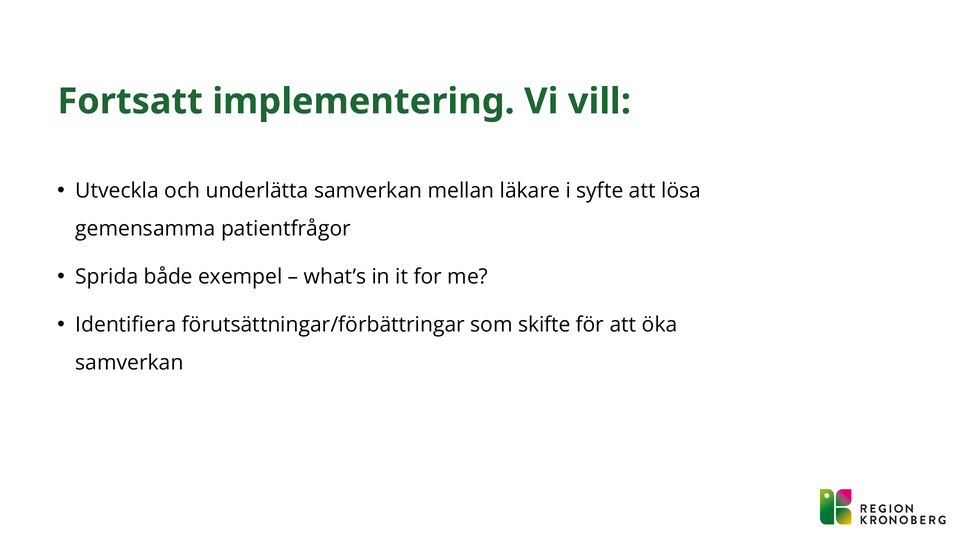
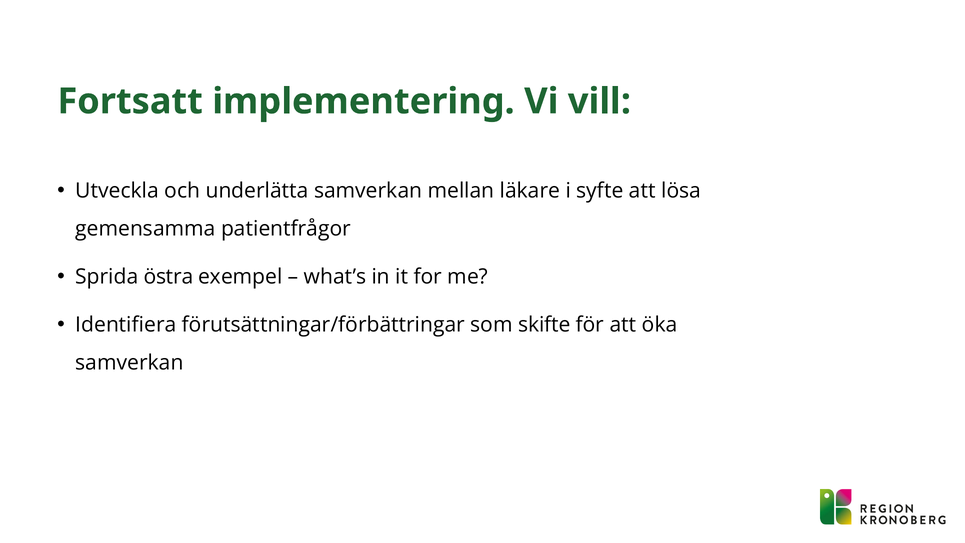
både: både -> östra
